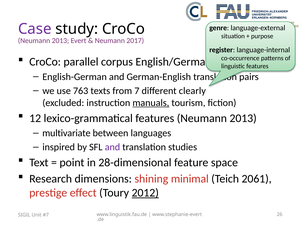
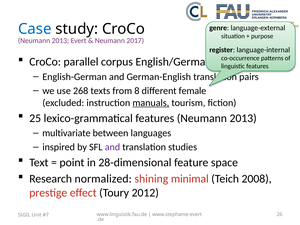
Case colour: purple -> blue
763: 763 -> 268
7: 7 -> 8
clearly: clearly -> female
12: 12 -> 25
dimensions: dimensions -> normalized
2061: 2061 -> 2008
2012 underline: present -> none
